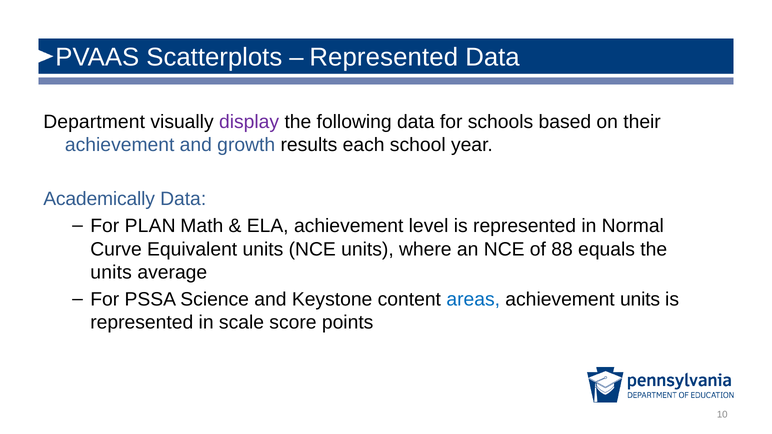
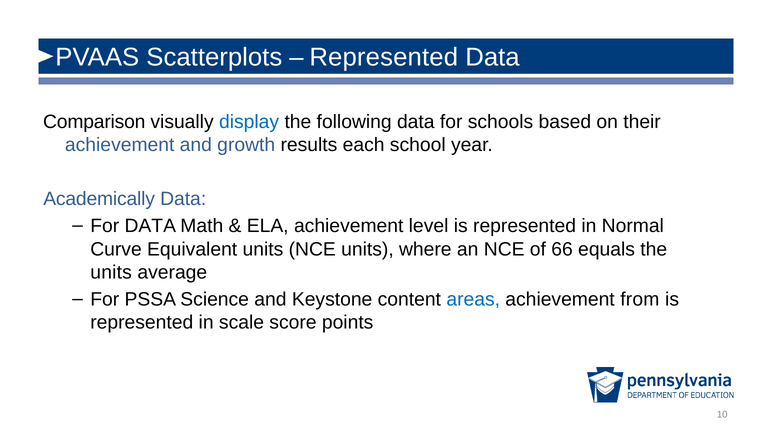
Department: Department -> Comparison
display colour: purple -> blue
For PLAN: PLAN -> DATA
88: 88 -> 66
achievement units: units -> from
